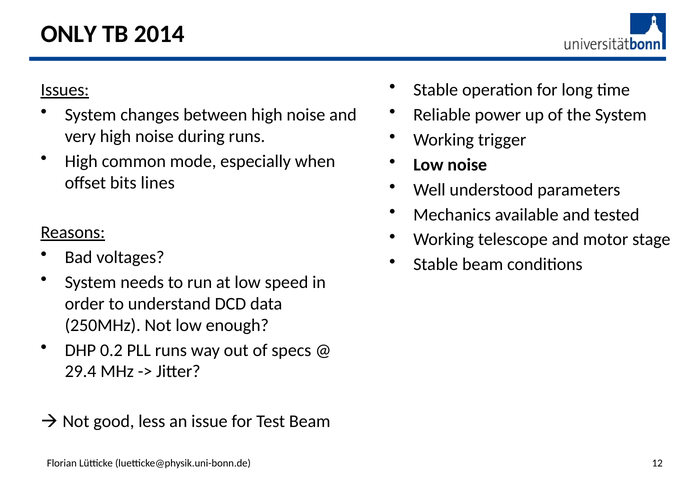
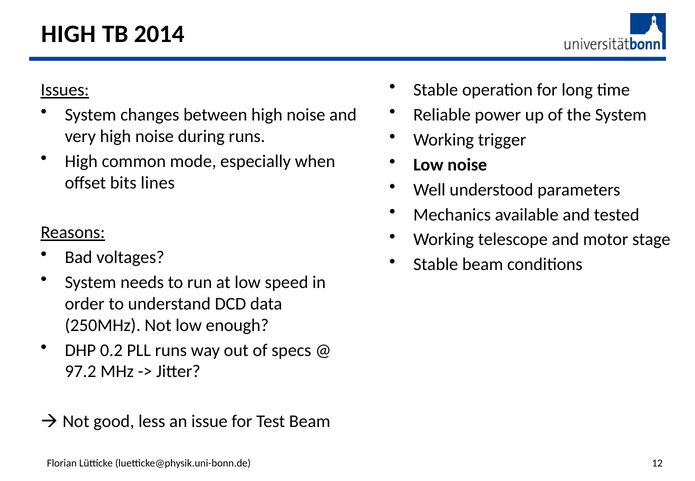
ONLY at (69, 34): ONLY -> HIGH
29.4: 29.4 -> 97.2
